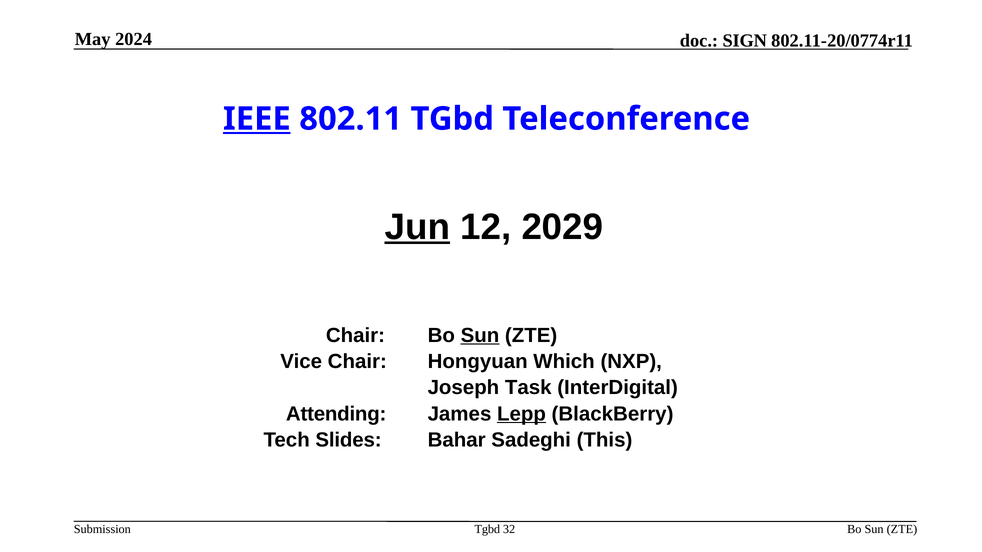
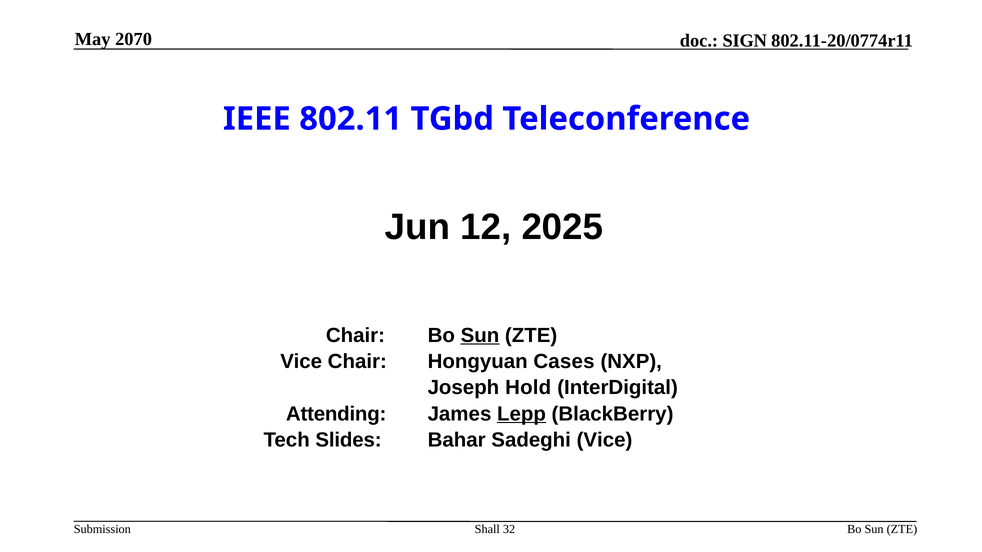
2024: 2024 -> 2070
IEEE underline: present -> none
Jun underline: present -> none
2029: 2029 -> 2025
Which: Which -> Cases
Task: Task -> Hold
Sadeghi This: This -> Vice
Tgbd at (487, 530): Tgbd -> Shall
